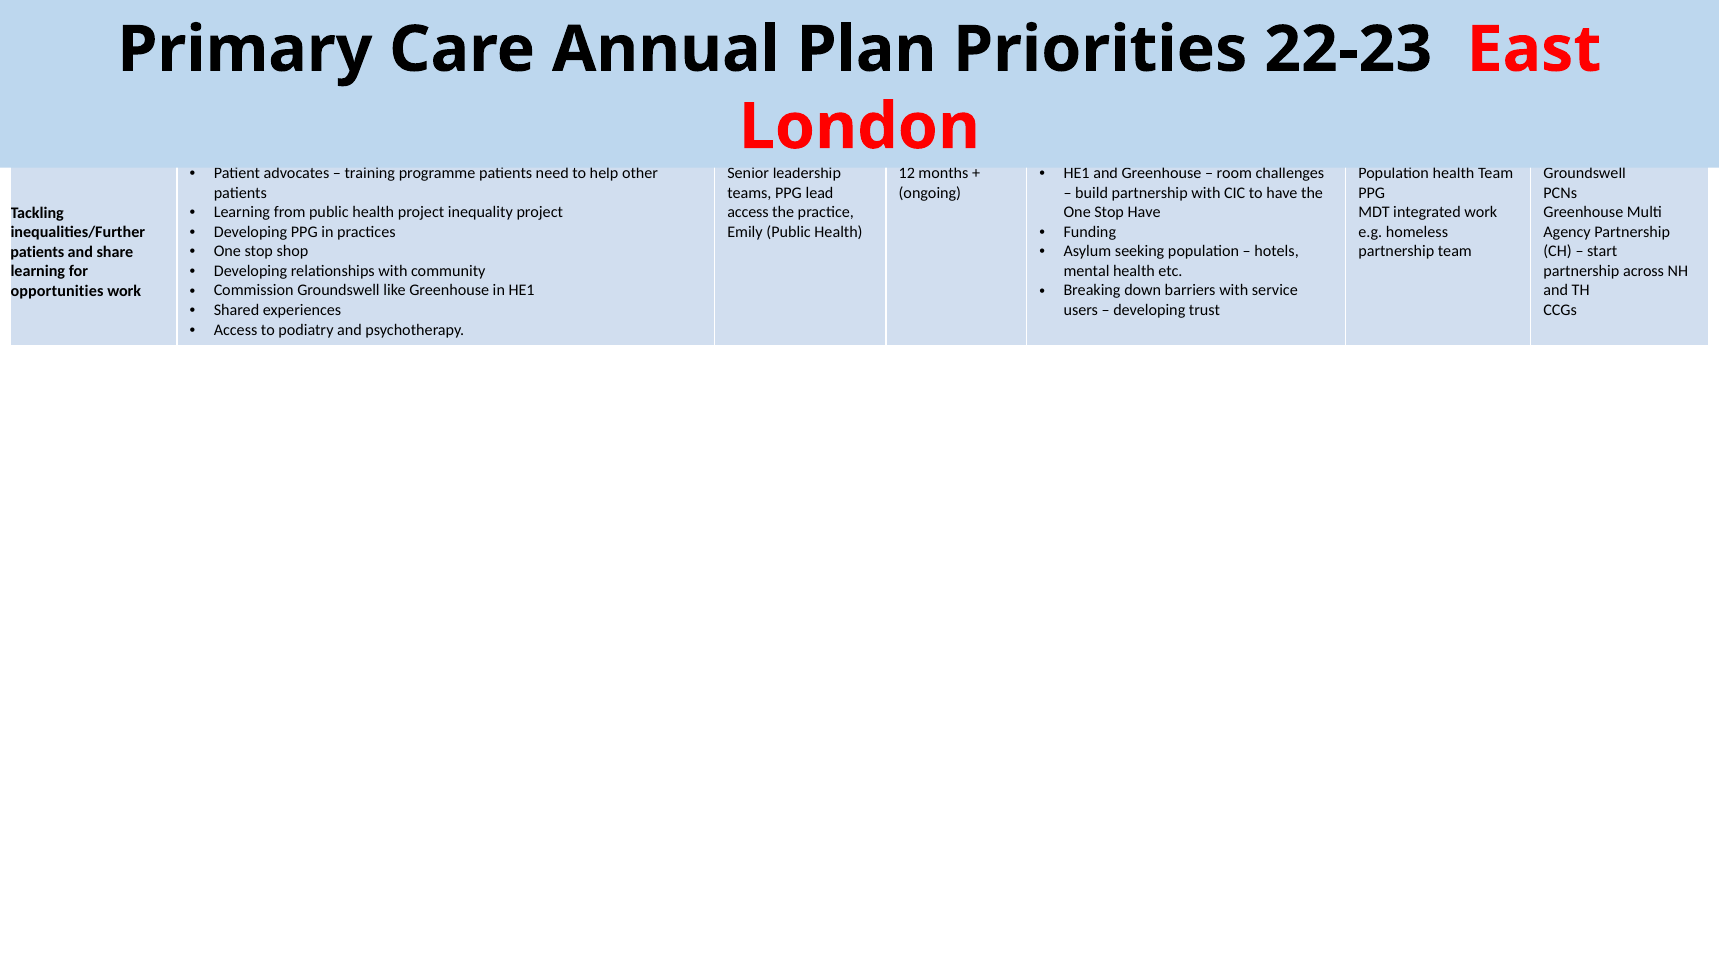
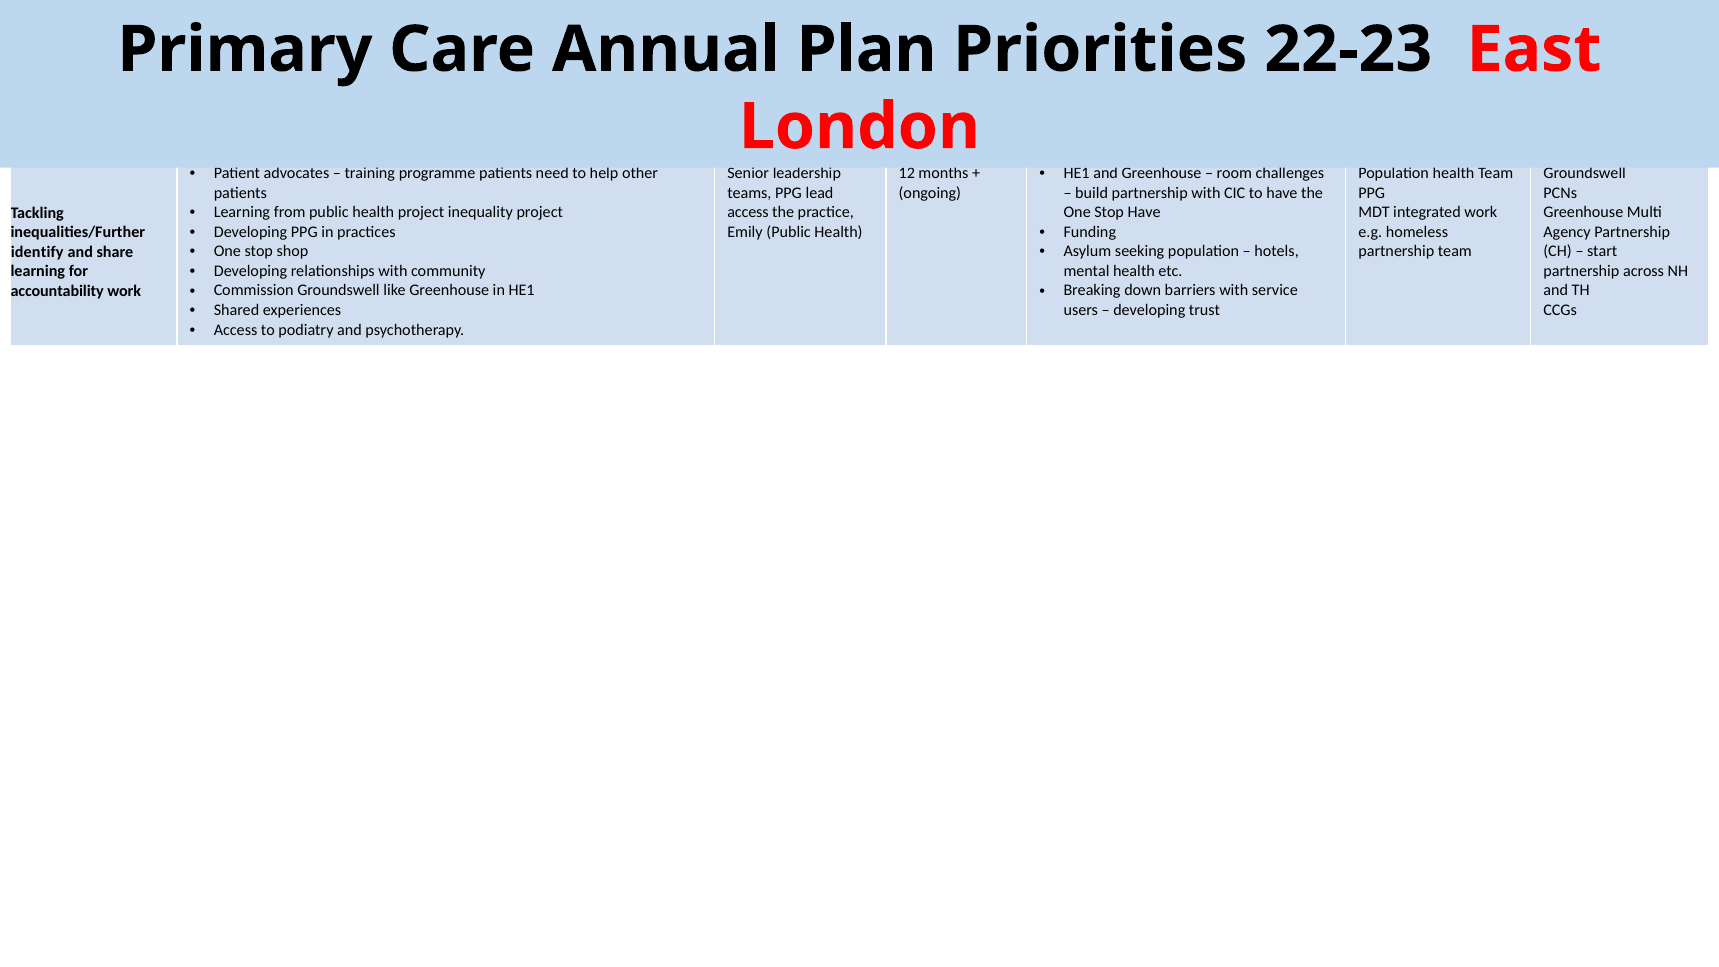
patients at (37, 252): patients -> identify
opportunities: opportunities -> accountability
